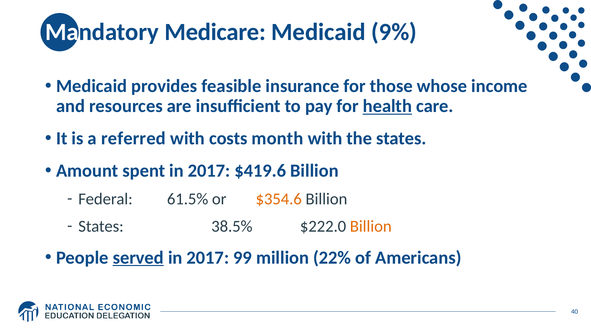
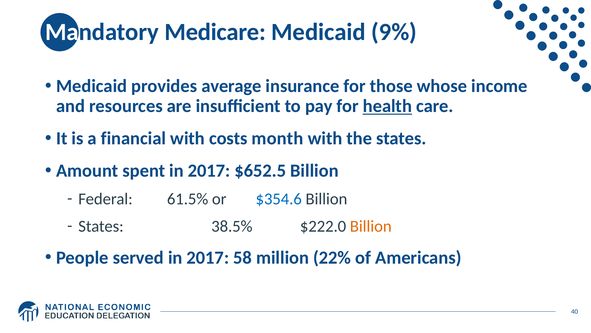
feasible: feasible -> average
referred: referred -> financial
$419.6: $419.6 -> $652.5
$354.6 colour: orange -> blue
served underline: present -> none
99: 99 -> 58
